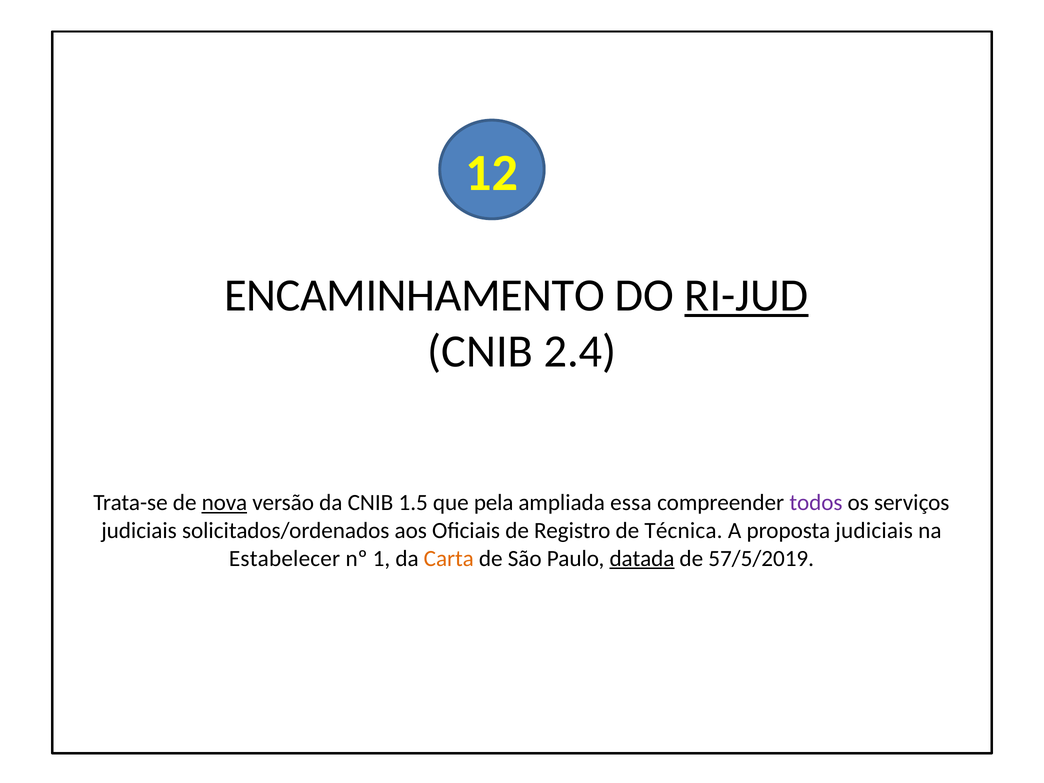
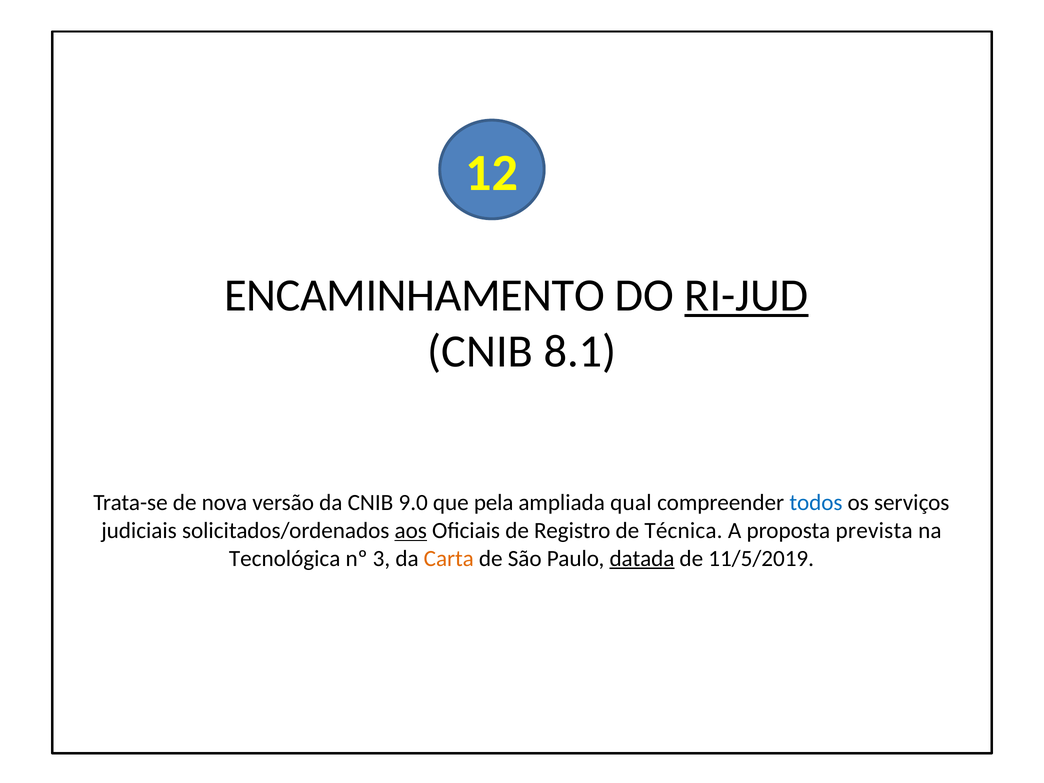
2.4: 2.4 -> 8.1
nova underline: present -> none
1.5: 1.5 -> 9.0
essa: essa -> qual
todos colour: purple -> blue
aos underline: none -> present
proposta judiciais: judiciais -> prevista
Estabelecer: Estabelecer -> Tecnológica
1: 1 -> 3
57/5/2019: 57/5/2019 -> 11/5/2019
